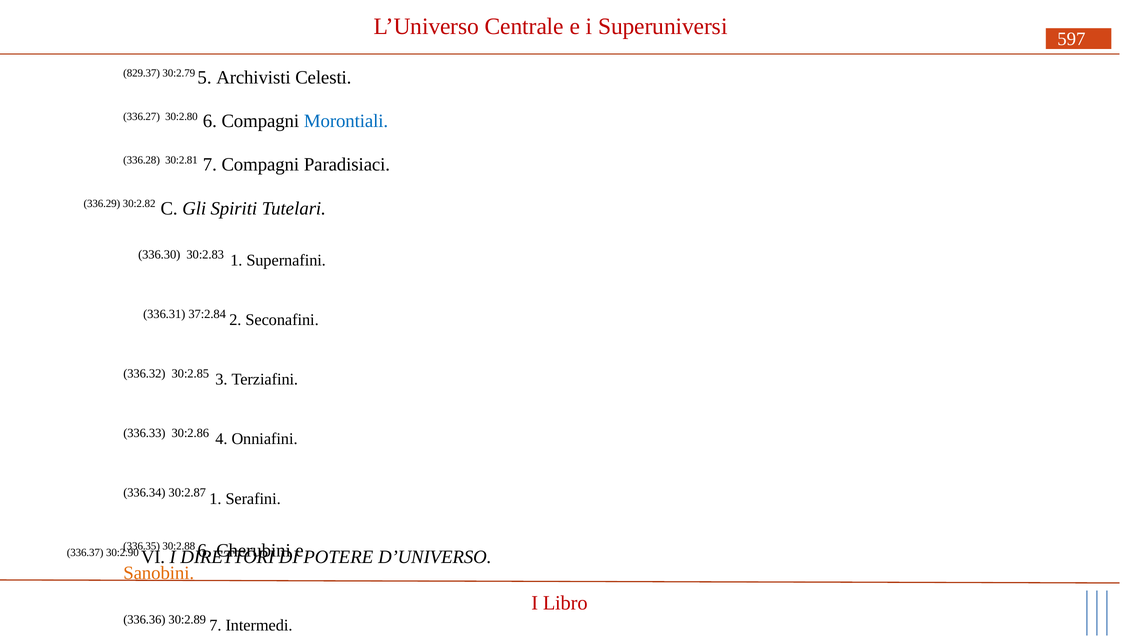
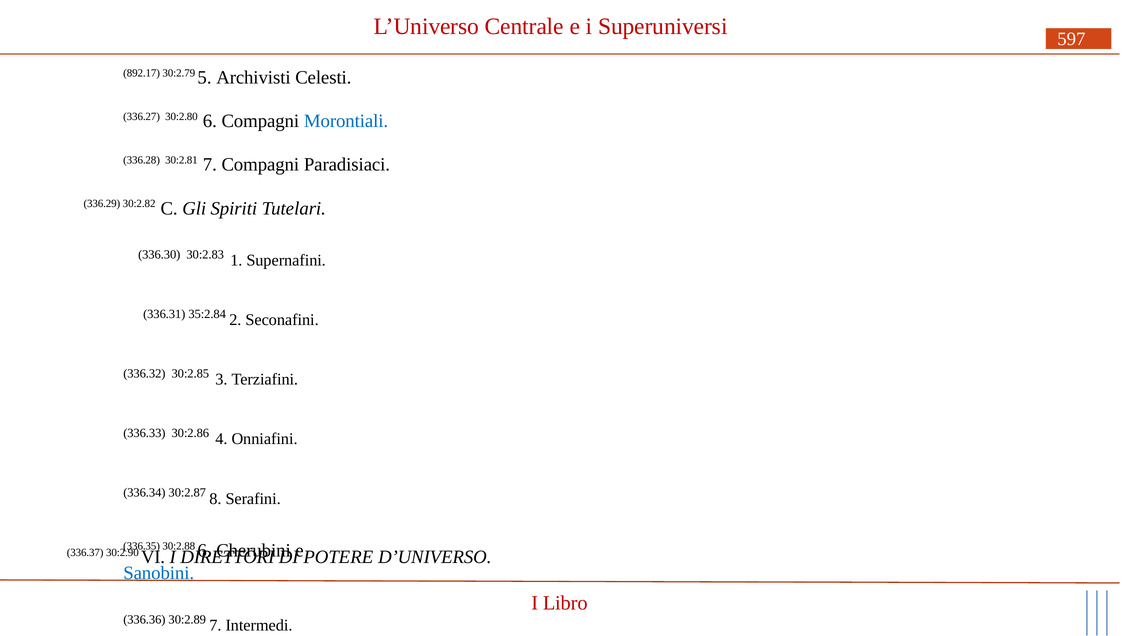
829.37: 829.37 -> 892.17
37:2.84: 37:2.84 -> 35:2.84
30:2.87 1: 1 -> 8
Sanobini colour: orange -> blue
